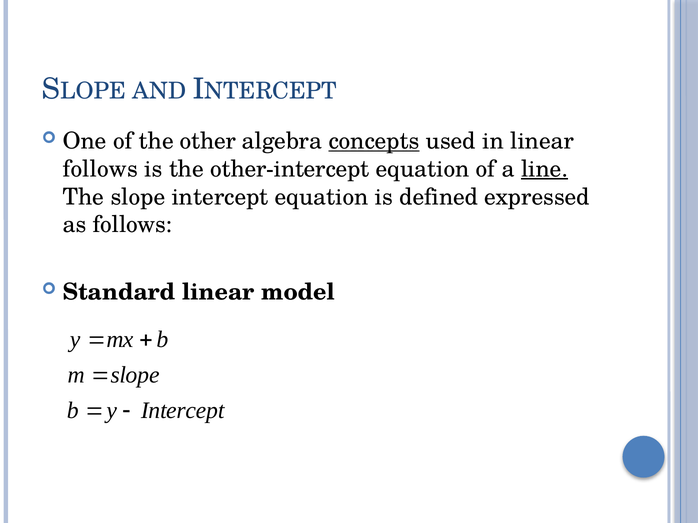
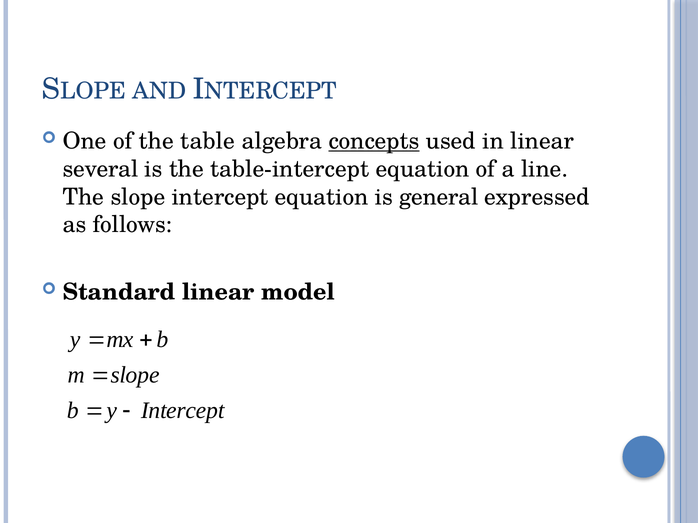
other: other -> table
follows at (100, 169): follows -> several
other-intercept: other-intercept -> table-intercept
line underline: present -> none
defined: defined -> general
